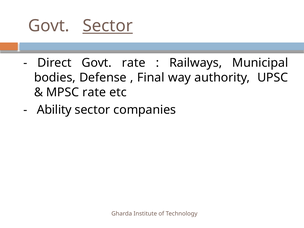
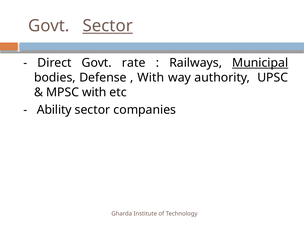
Municipal underline: none -> present
Final at (151, 78): Final -> With
MPSC rate: rate -> with
